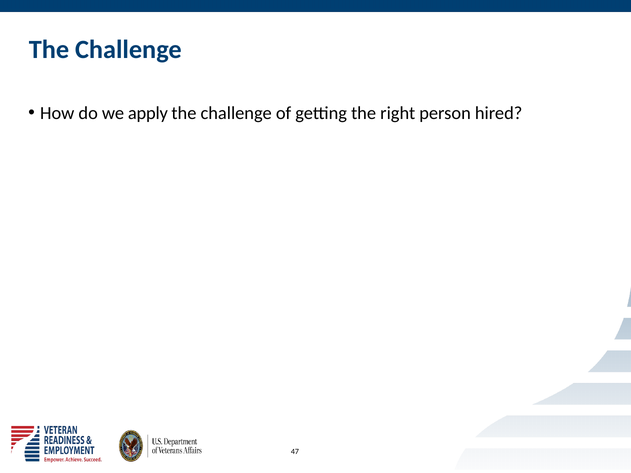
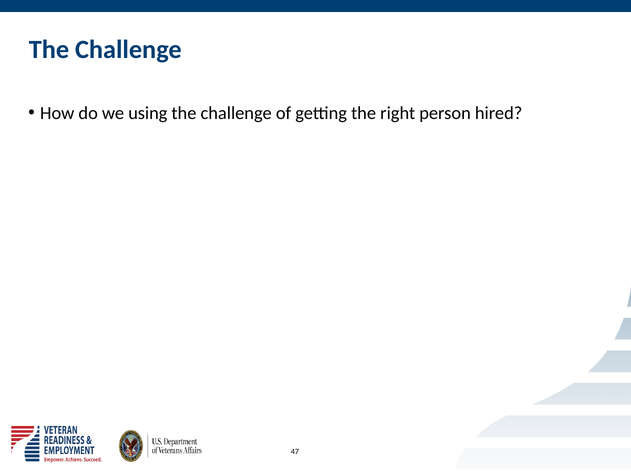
apply: apply -> using
